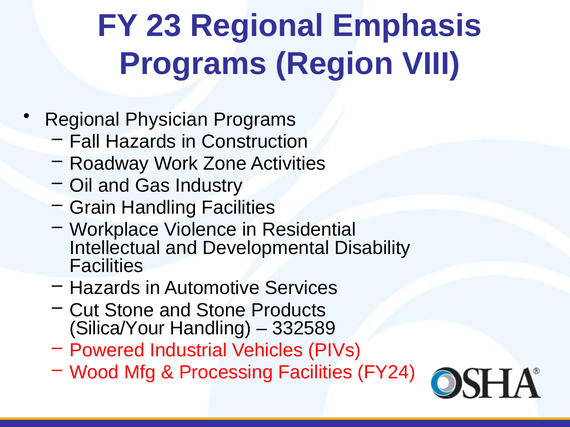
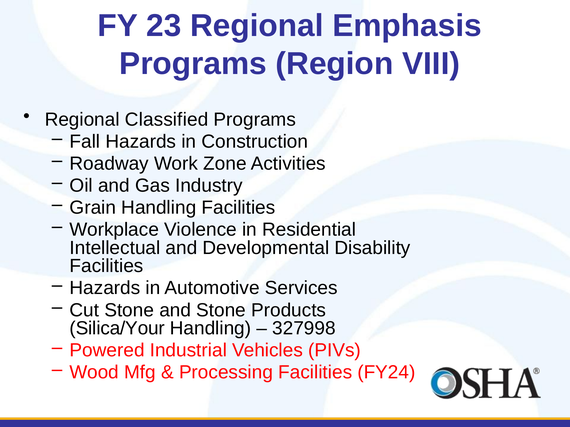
Physician: Physician -> Classified
332589: 332589 -> 327998
